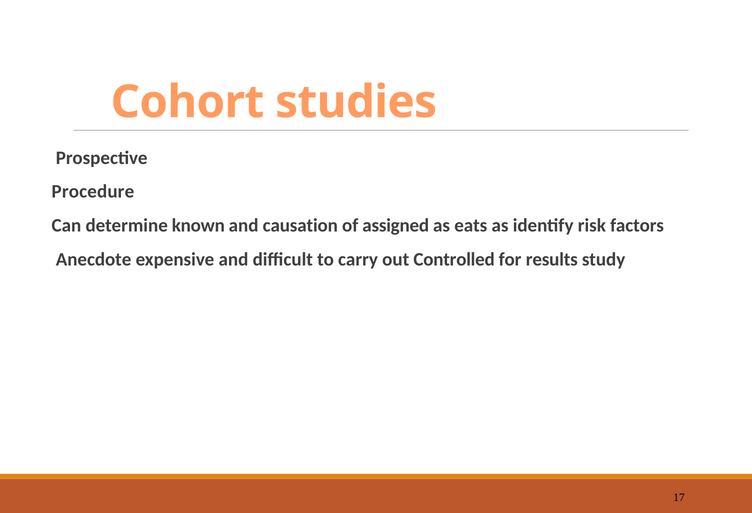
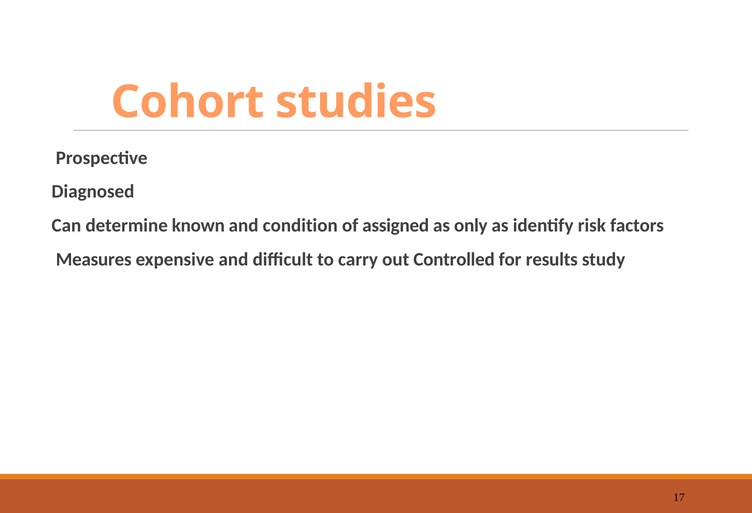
Procedure: Procedure -> Diagnosed
causation: causation -> condition
eats: eats -> only
Anecdote: Anecdote -> Measures
